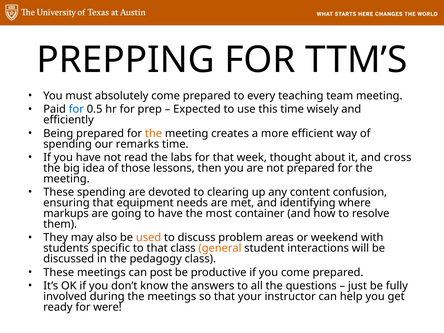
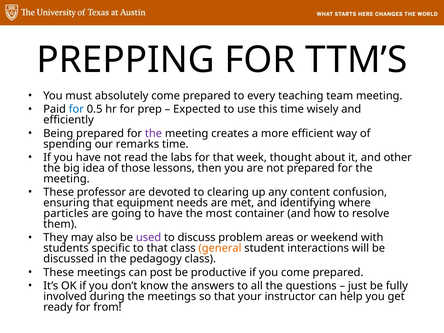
the at (153, 133) colour: orange -> purple
cross: cross -> other
These spending: spending -> professor
markups: markups -> particles
used colour: orange -> purple
were: were -> from
